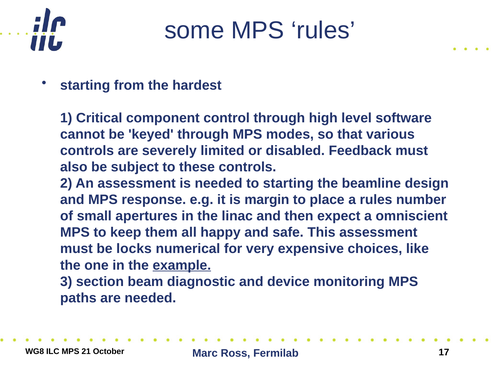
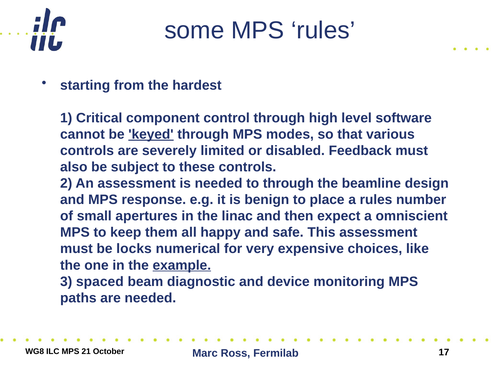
keyed underline: none -> present
to starting: starting -> through
margin: margin -> benign
section: section -> spaced
